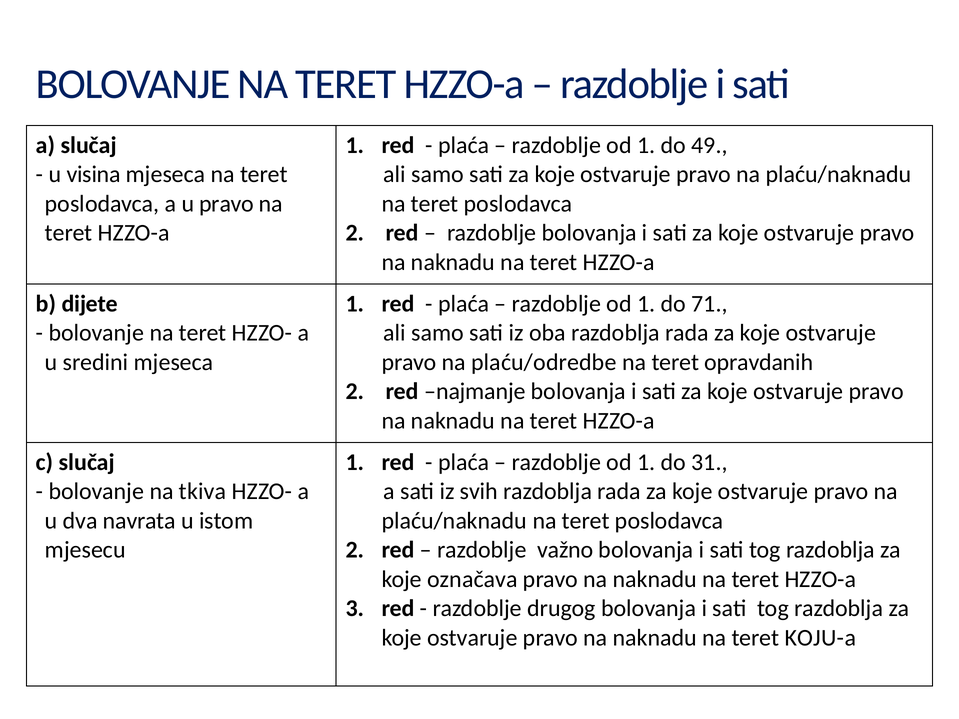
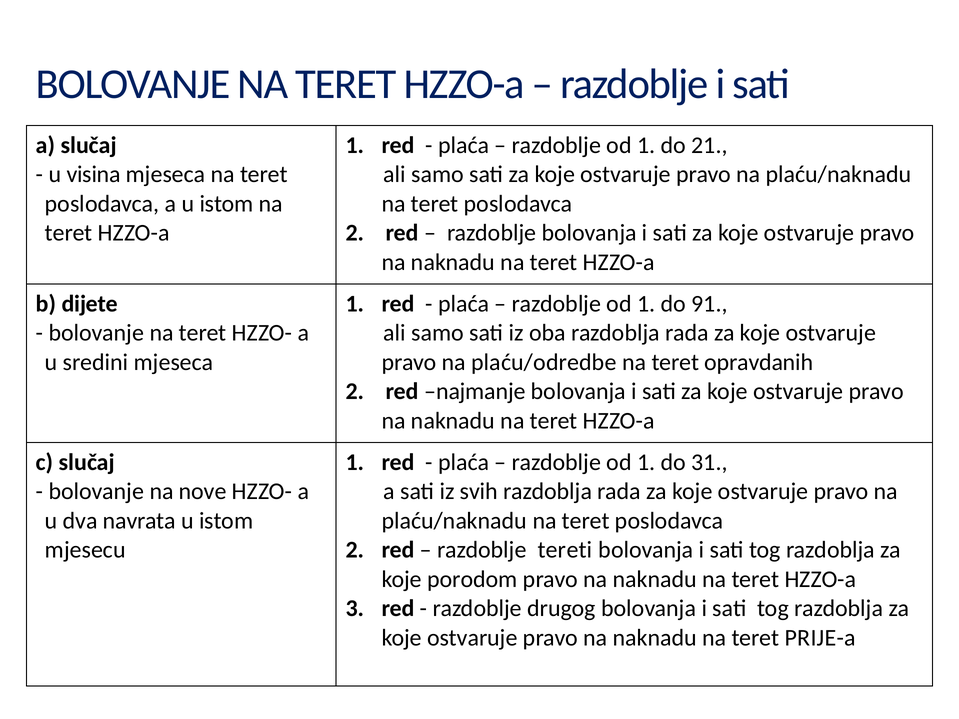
49: 49 -> 21
a u pravo: pravo -> istom
71: 71 -> 91
tkiva: tkiva -> nove
važno: važno -> tereti
označava: označava -> porodom
KOJU-a: KOJU-a -> PRIJE-a
